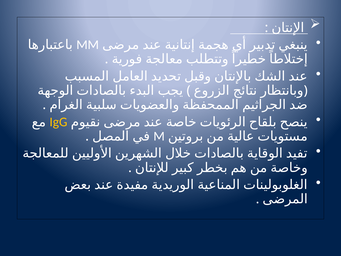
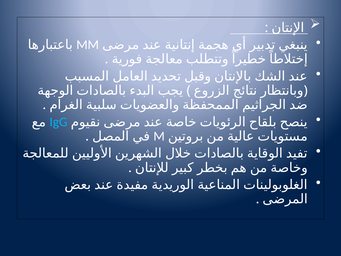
IgG colour: yellow -> light blue
